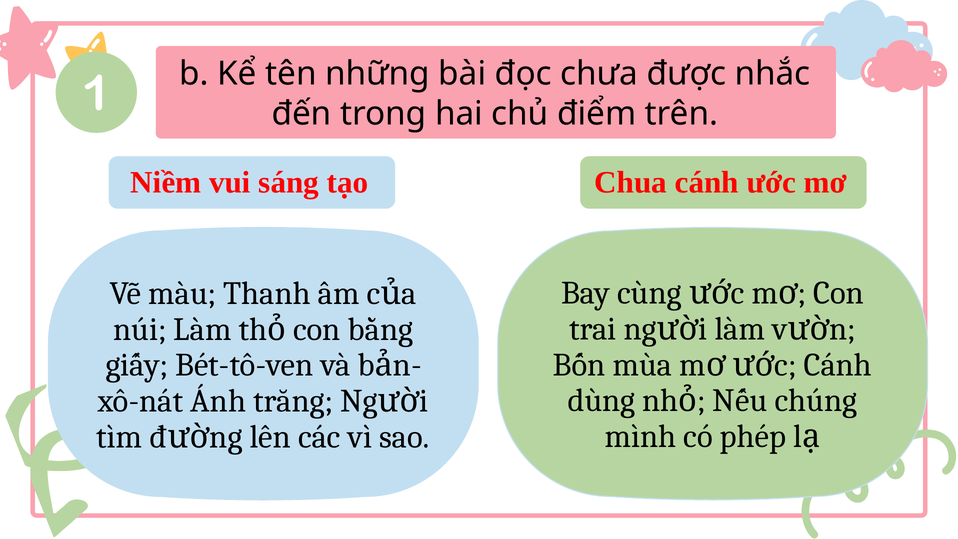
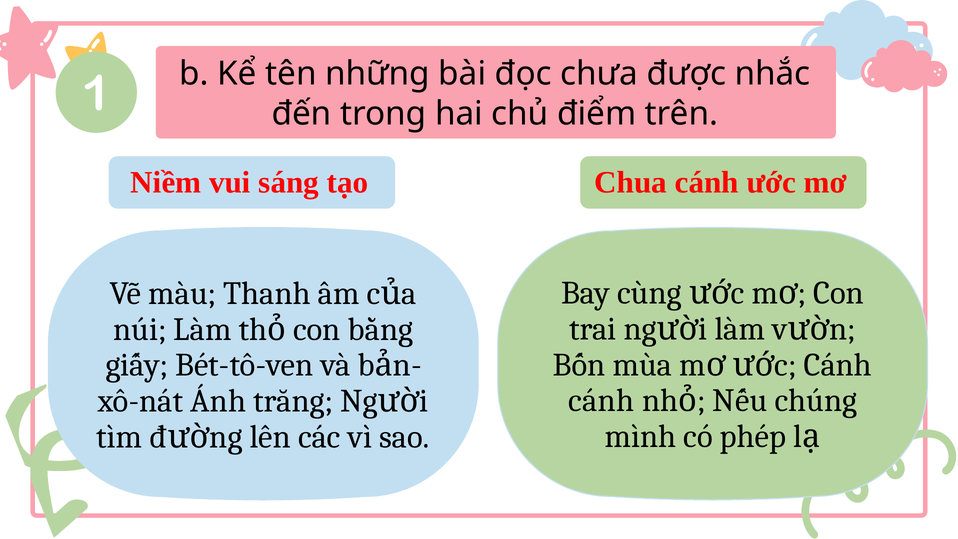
dùng at (602, 401): dùng -> cánh
